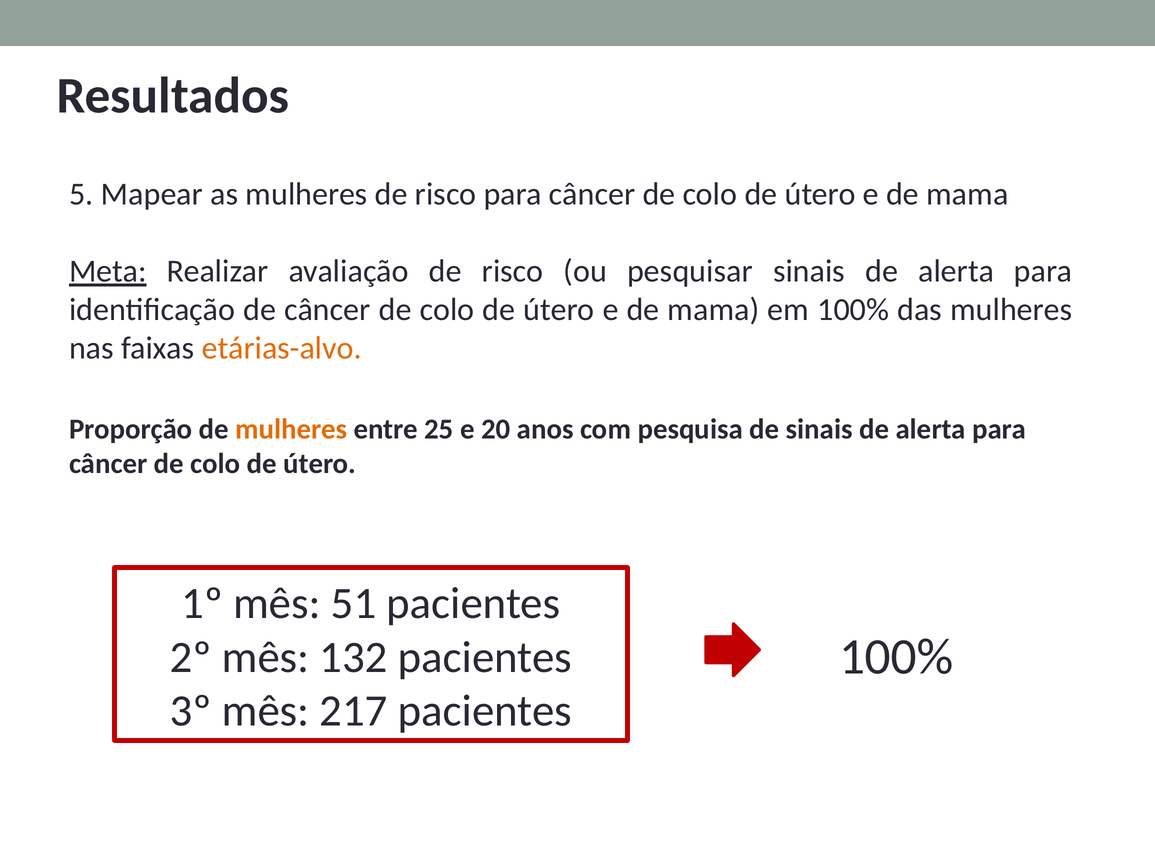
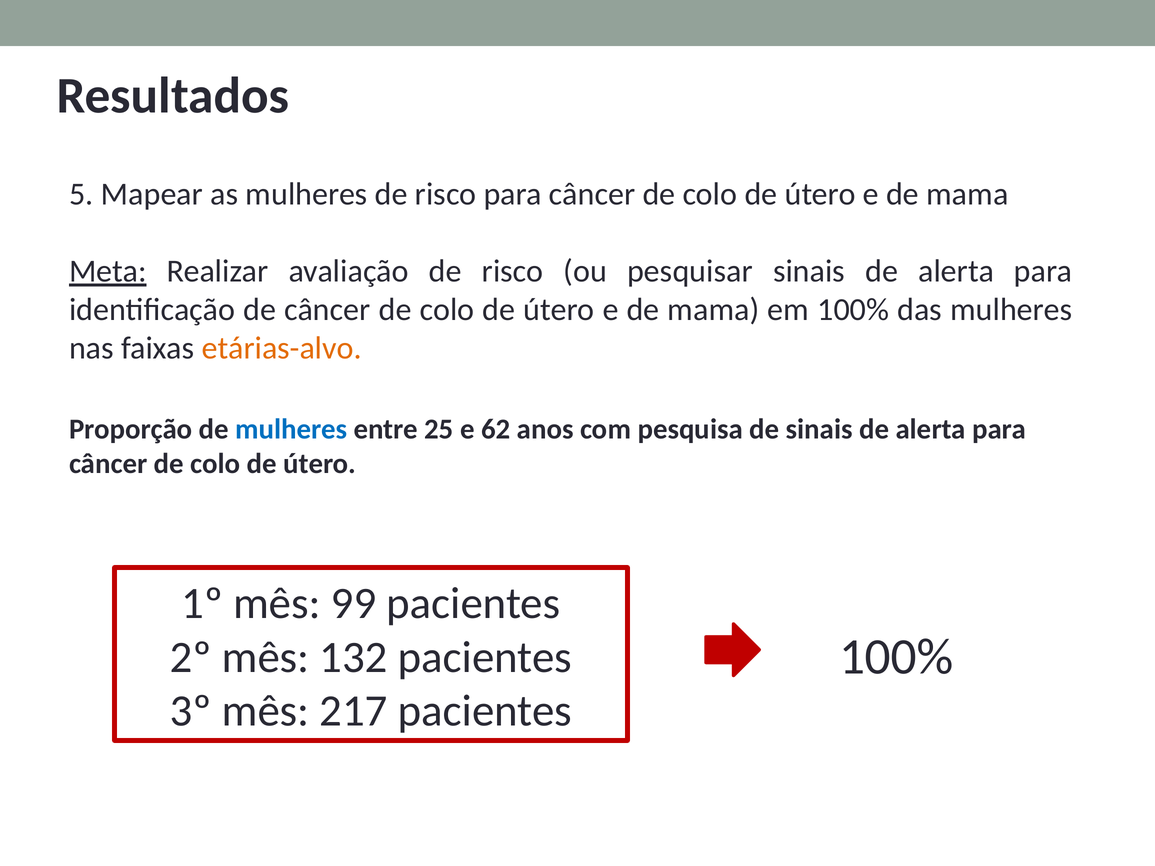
mulheres at (291, 429) colour: orange -> blue
20: 20 -> 62
51: 51 -> 99
